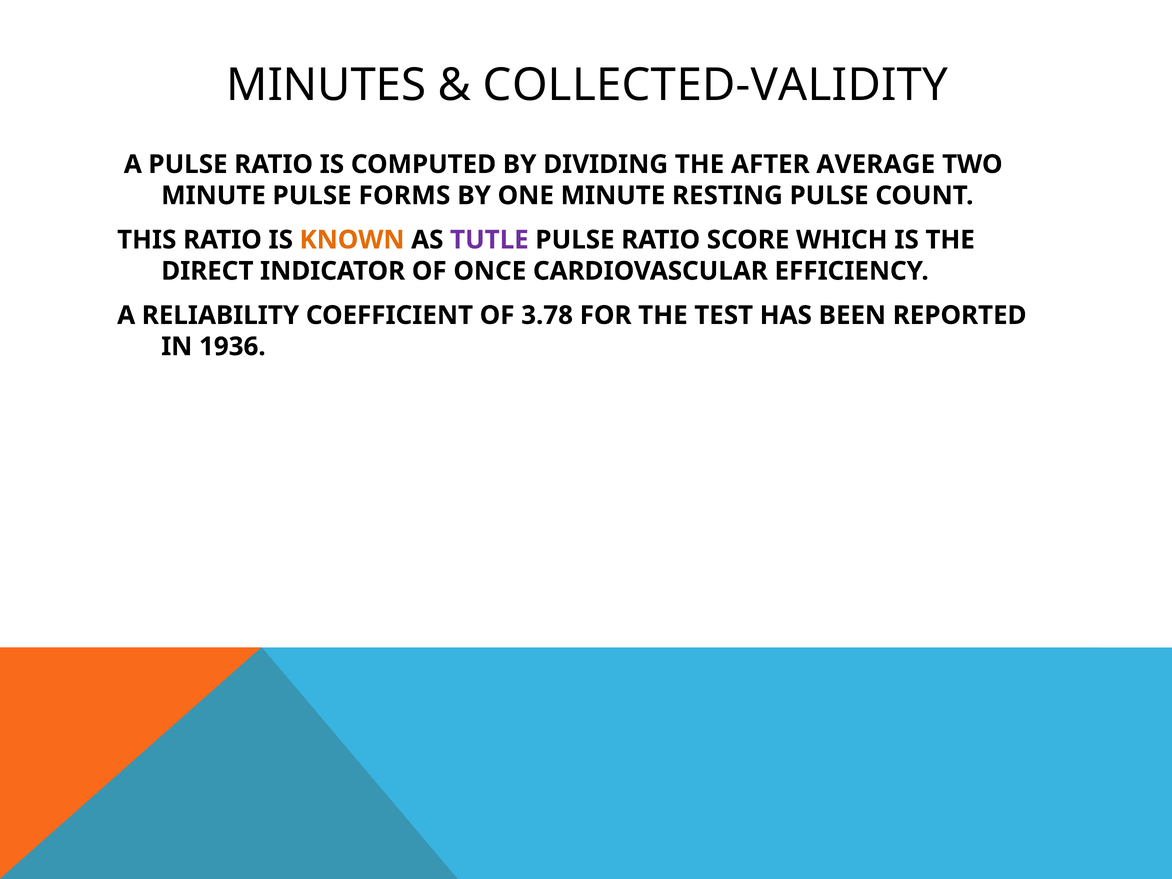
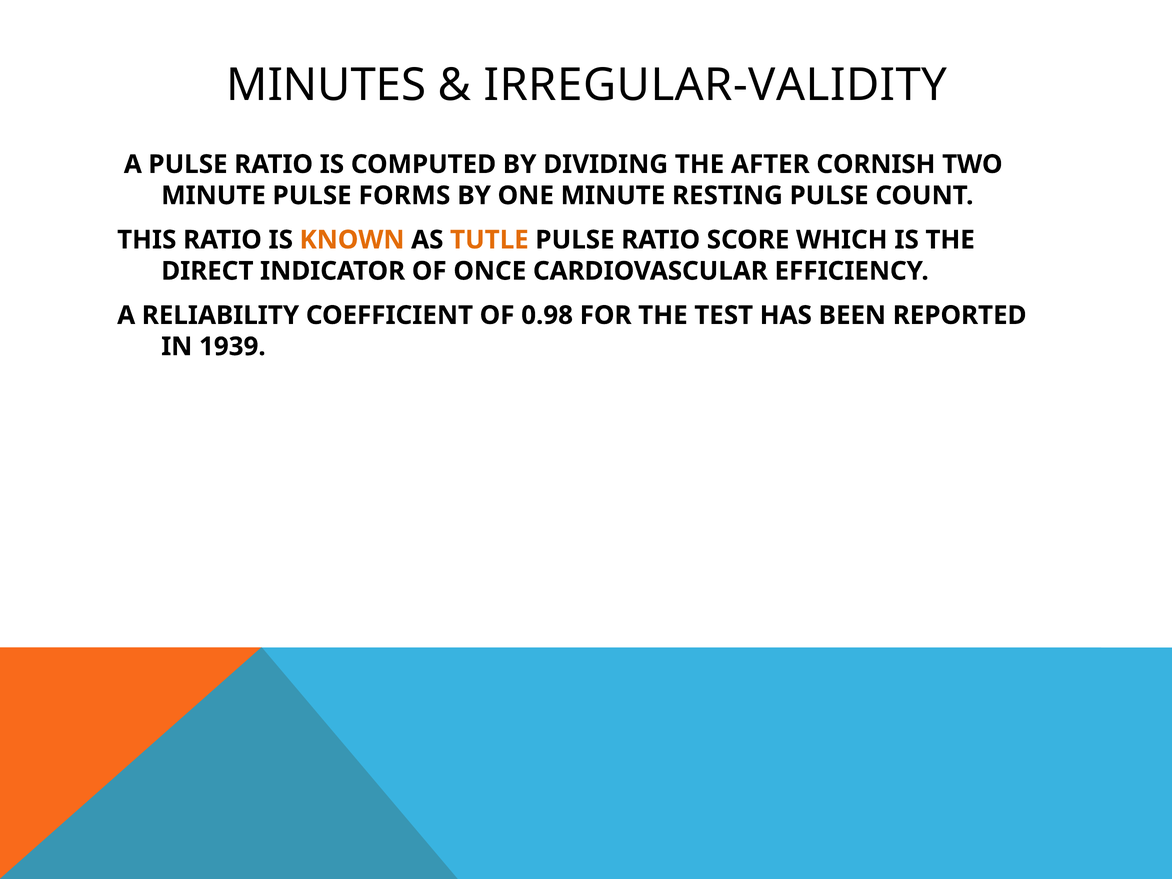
COLLECTED-VALIDITY: COLLECTED-VALIDITY -> IRREGULAR-VALIDITY
AVERAGE: AVERAGE -> CORNISH
TUTLE colour: purple -> orange
3.78: 3.78 -> 0.98
1936: 1936 -> 1939
